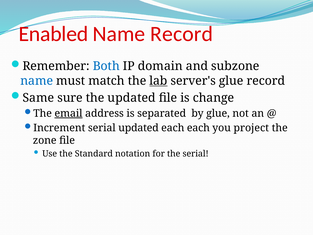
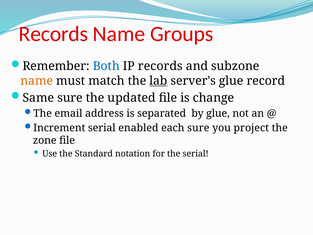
Enabled at (53, 34): Enabled -> Records
Name Record: Record -> Groups
IP domain: domain -> records
name at (37, 81) colour: blue -> orange
email underline: present -> none
serial updated: updated -> enabled
each each: each -> sure
